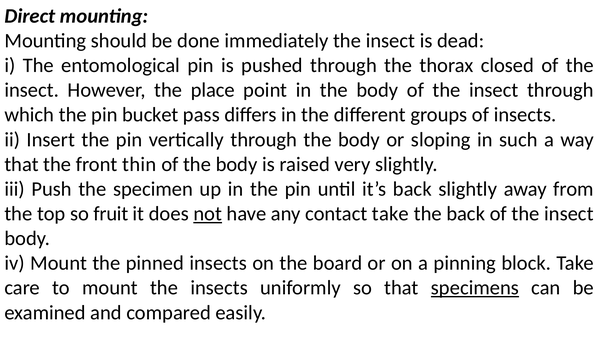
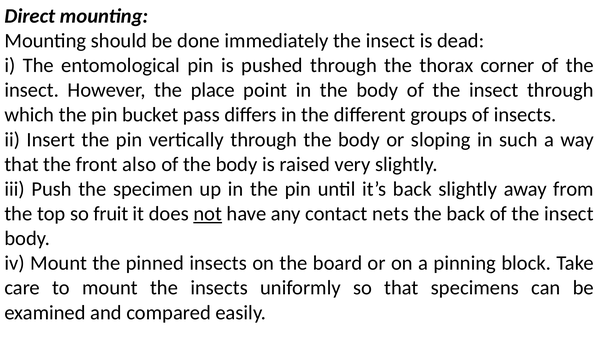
closed: closed -> corner
thin: thin -> also
contact take: take -> nets
specimens underline: present -> none
